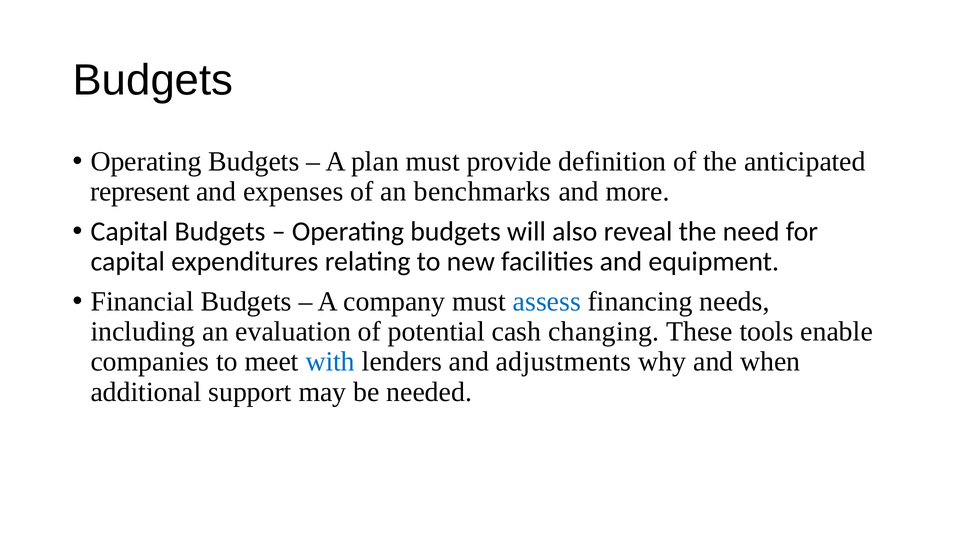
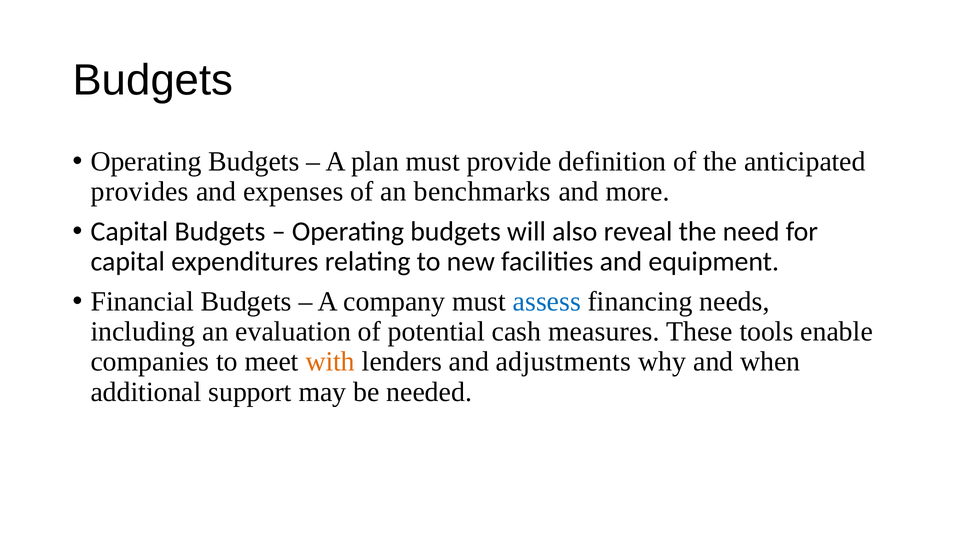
represent: represent -> provides
changing: changing -> measures
with colour: blue -> orange
